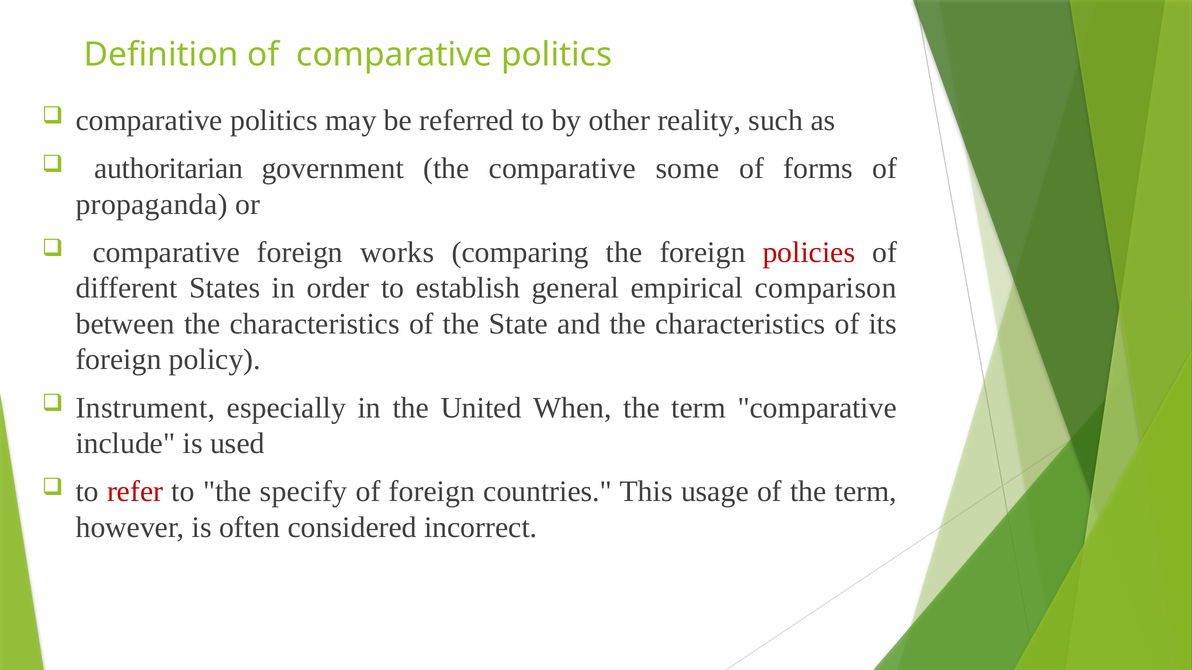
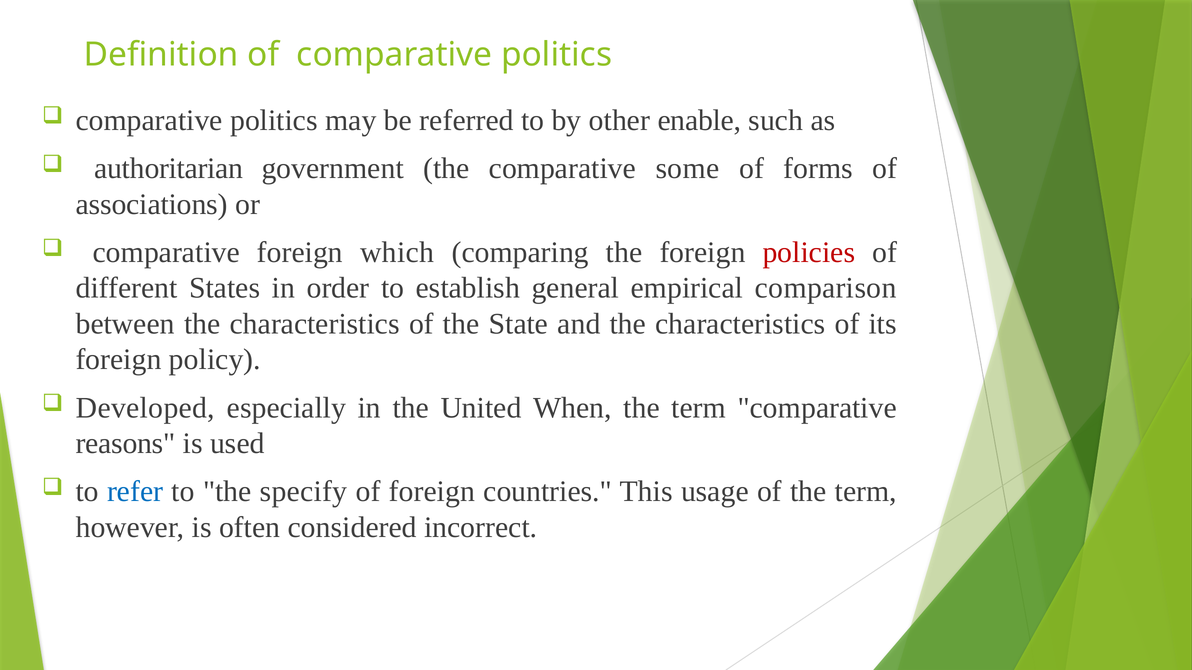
reality: reality -> enable
propaganda: propaganda -> associations
works: works -> which
Instrument: Instrument -> Developed
include: include -> reasons
refer colour: red -> blue
